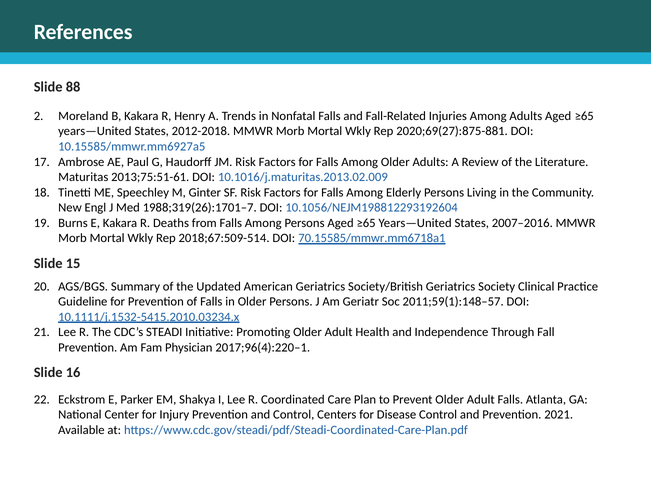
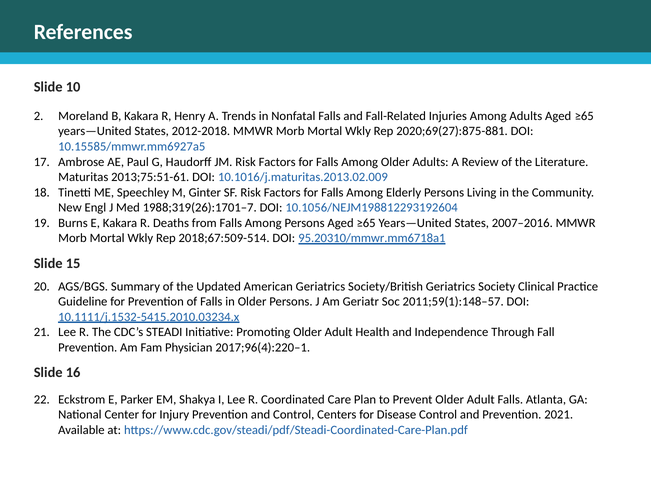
88: 88 -> 10
70.15585/mmwr.mm6718a1: 70.15585/mmwr.mm6718a1 -> 95.20310/mmwr.mm6718a1
